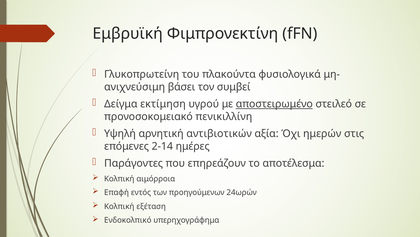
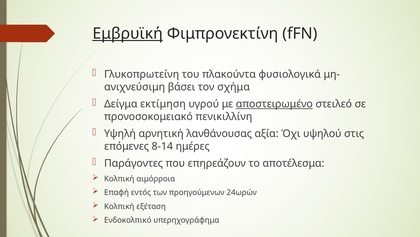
Εμβρυϊκή underline: none -> present
συμβεί: συμβεί -> σχήμα
αντιβιοτικών: αντιβιοτικών -> λανθάνουσας
ημερών: ημερών -> υψηλού
2-14: 2-14 -> 8-14
